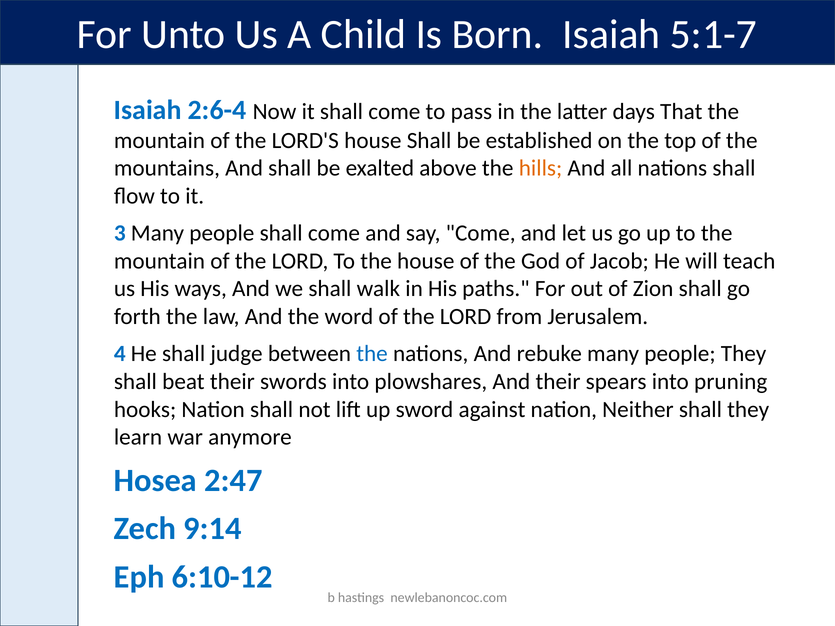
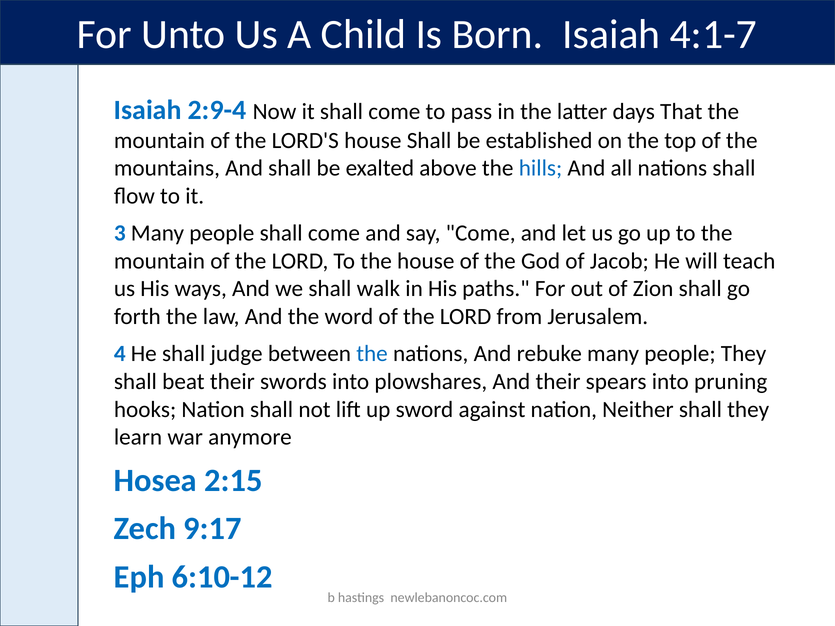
5:1-7: 5:1-7 -> 4:1-7
2:6-4: 2:6-4 -> 2:9-4
hills colour: orange -> blue
2:47: 2:47 -> 2:15
9:14: 9:14 -> 9:17
